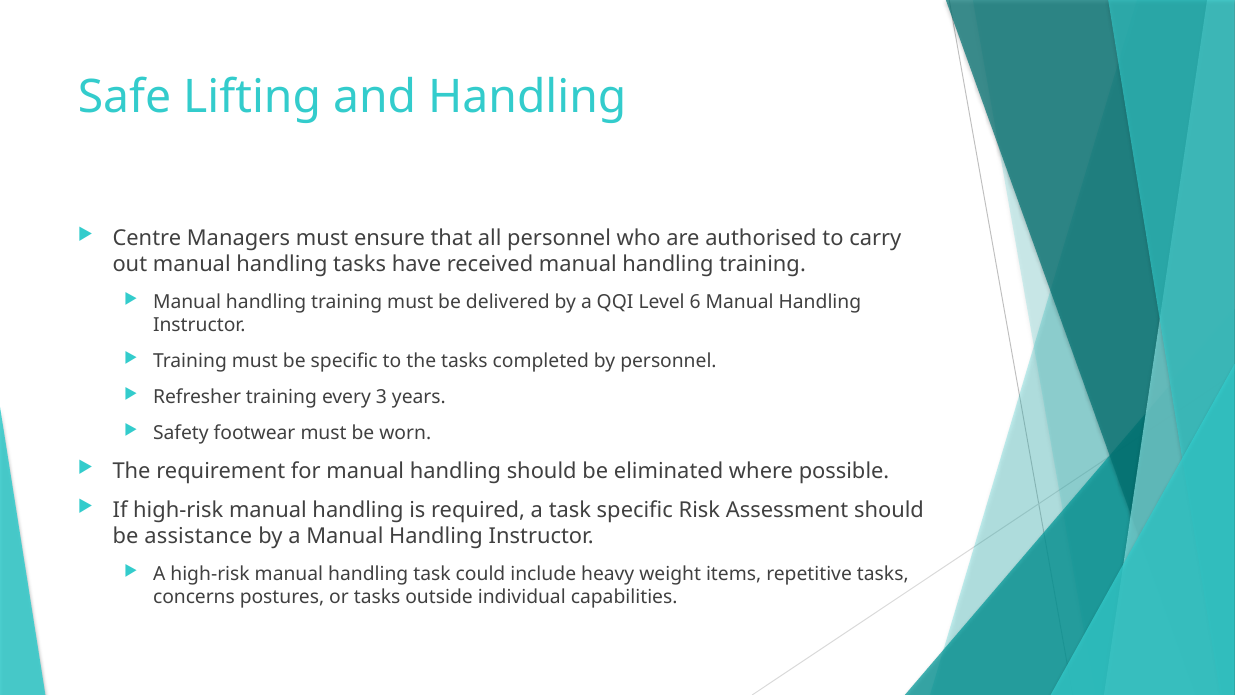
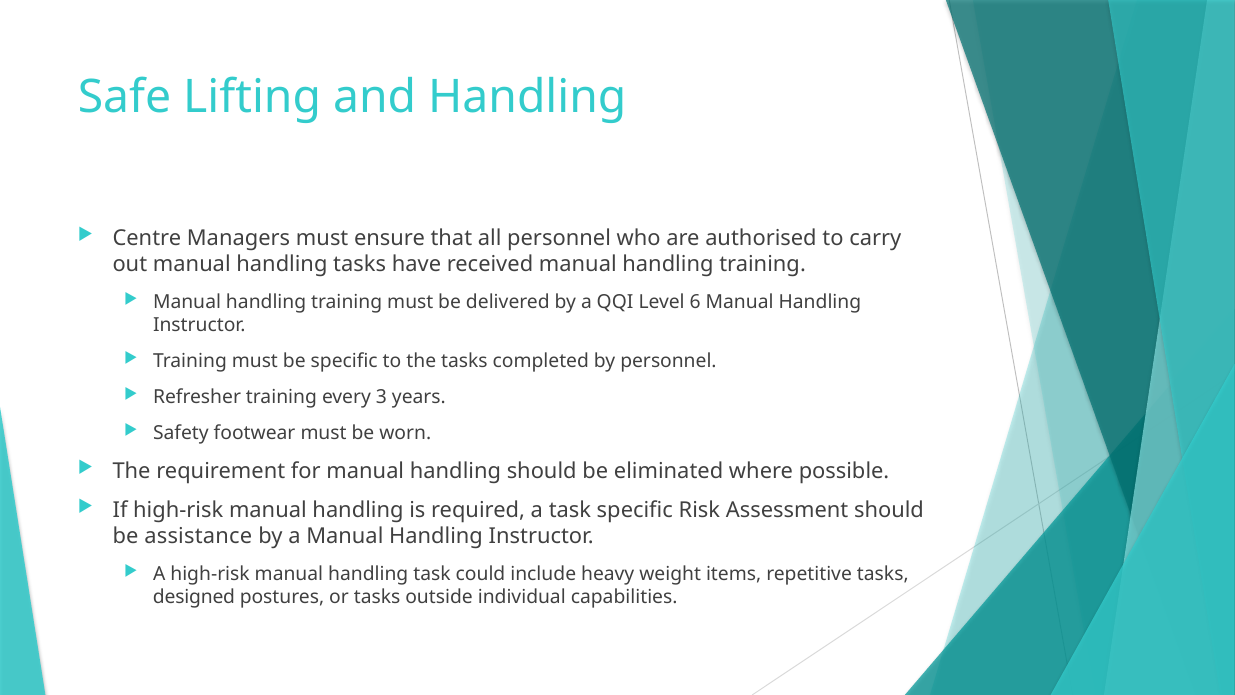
concerns: concerns -> designed
